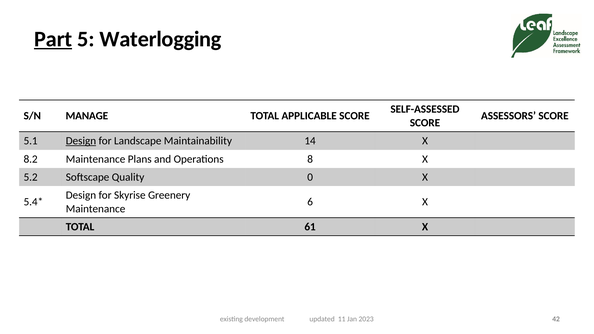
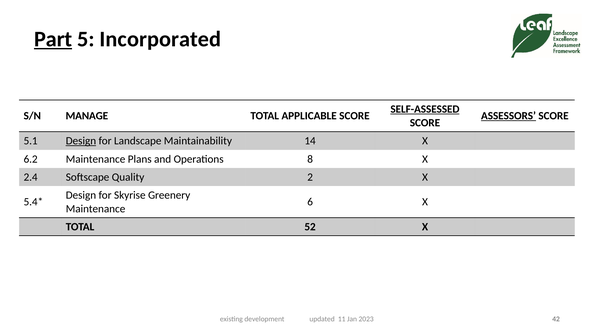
Waterlogging: Waterlogging -> Incorporated
SELF-ASSESSED underline: none -> present
ASSESSORS underline: none -> present
8.2: 8.2 -> 6.2
5.2: 5.2 -> 2.4
0: 0 -> 2
61: 61 -> 52
